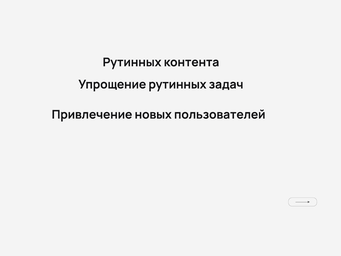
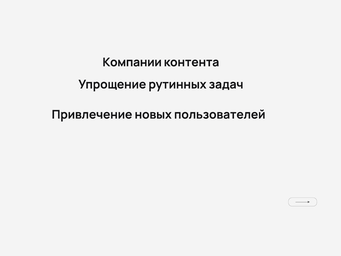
Рутинных at (132, 62): Рутинных -> Компании
